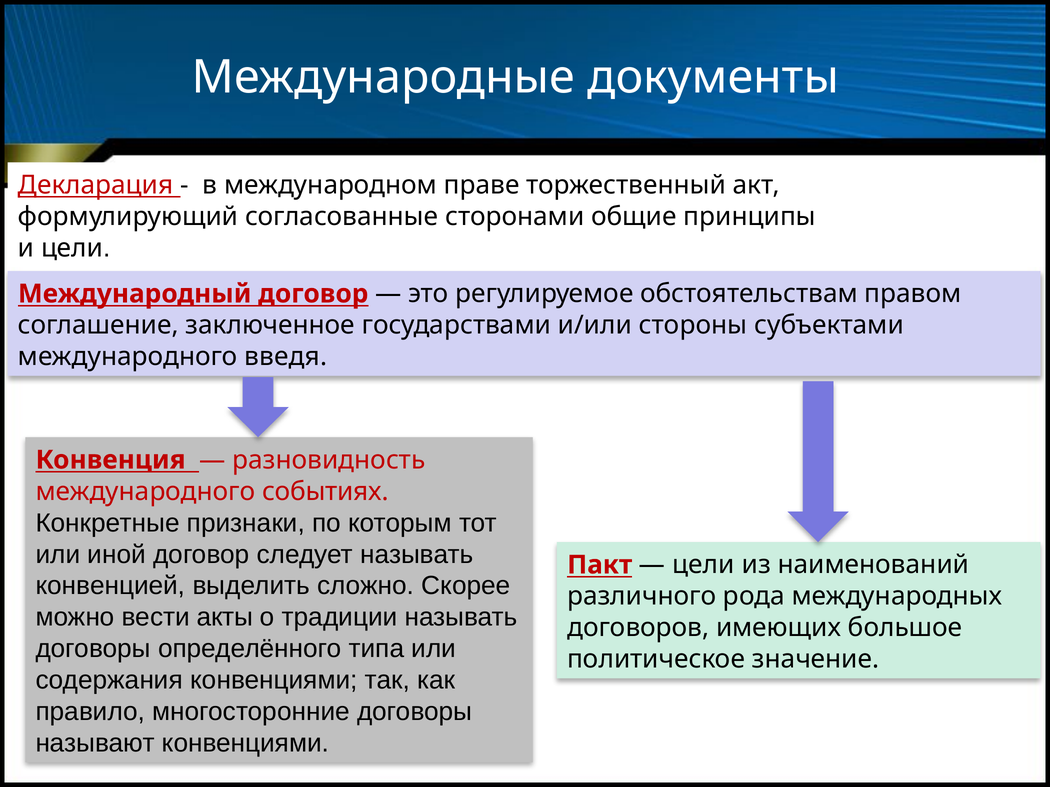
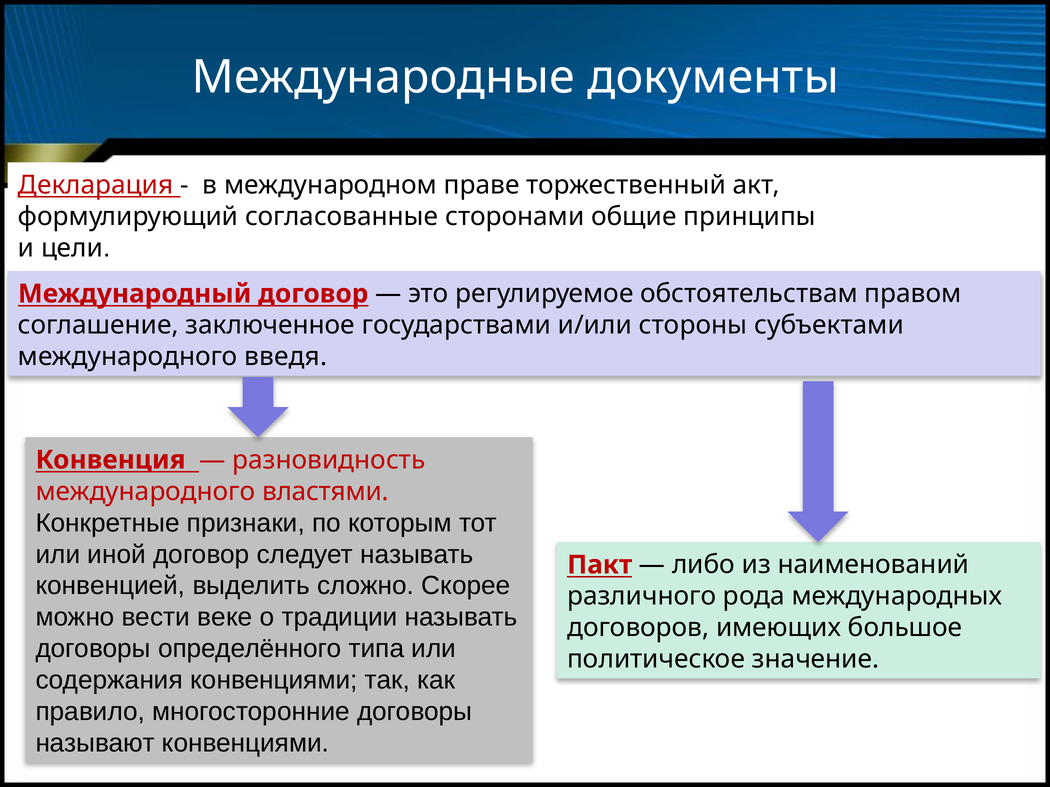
событиях: событиях -> властями
цели at (703, 565): цели -> либо
акты: акты -> веке
